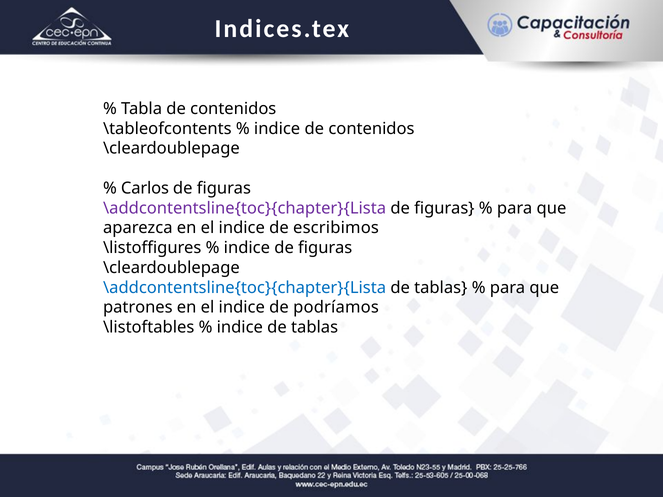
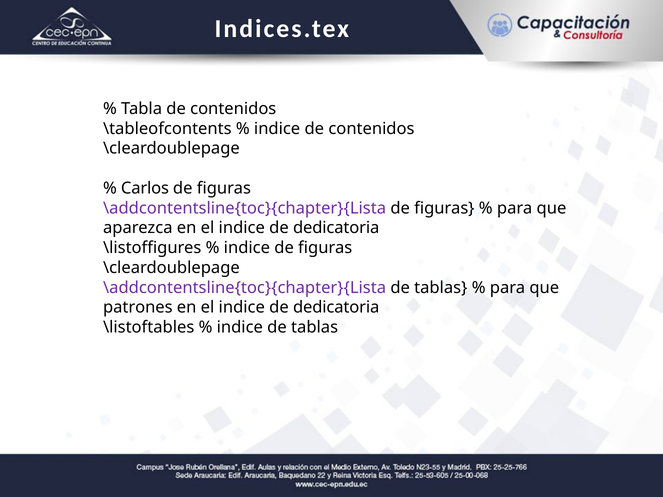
escribimos at (336, 228): escribimos -> dedicatoria
\addcontentsline{toc}{chapter}{Lista at (245, 288) colour: blue -> purple
podríamos at (336, 308): podríamos -> dedicatoria
